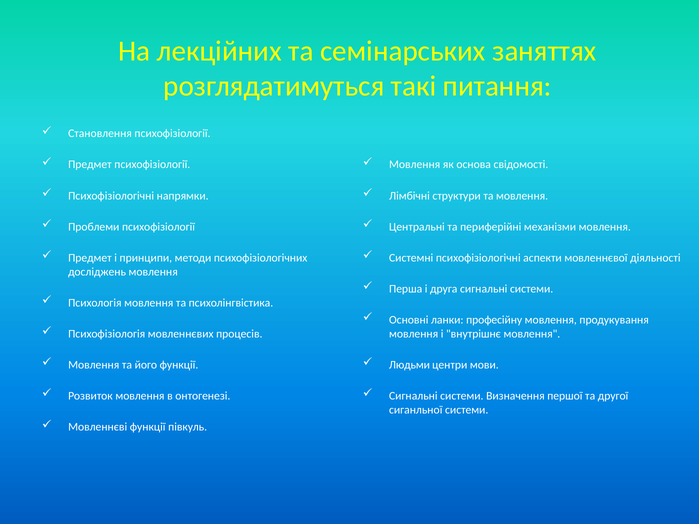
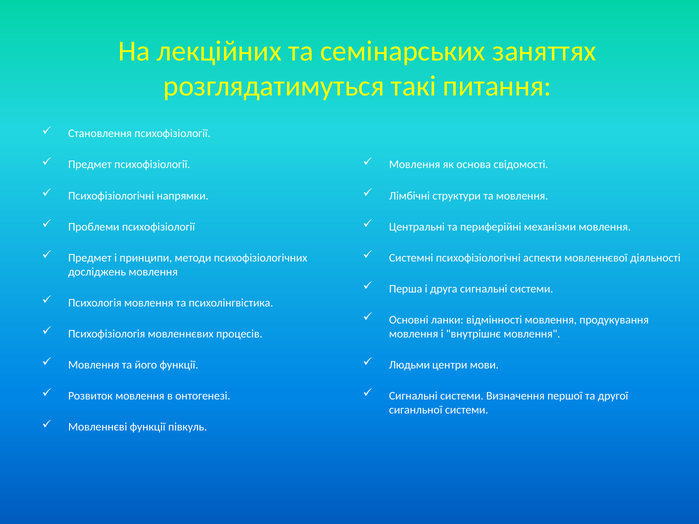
професійну: професійну -> відмінності
